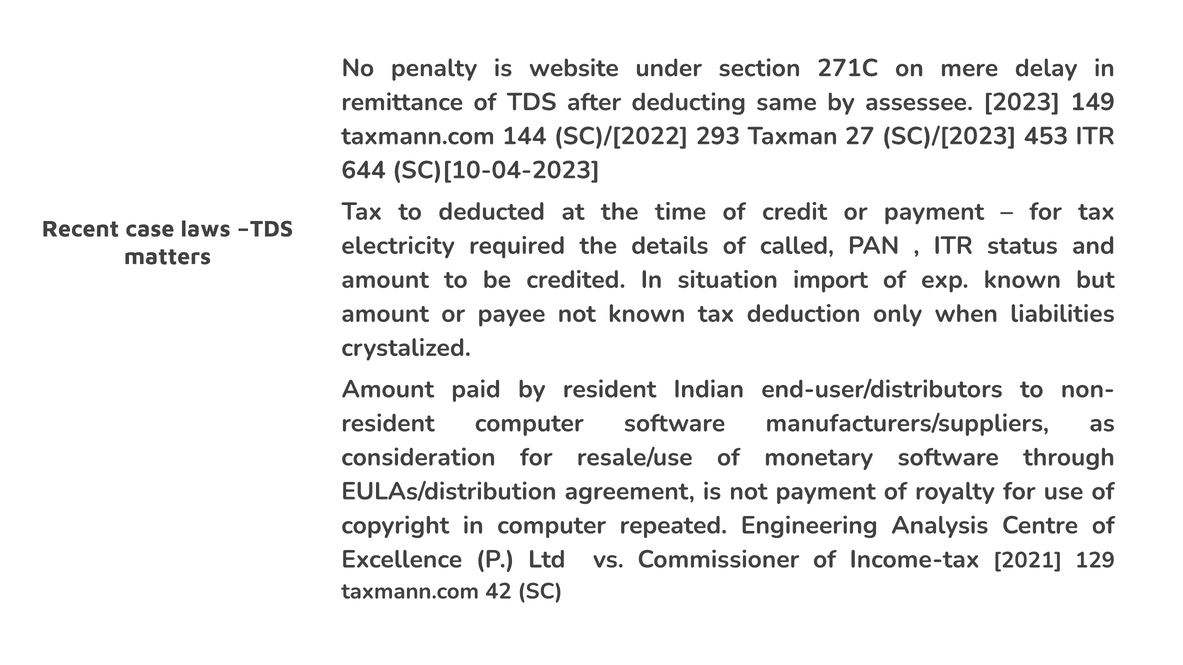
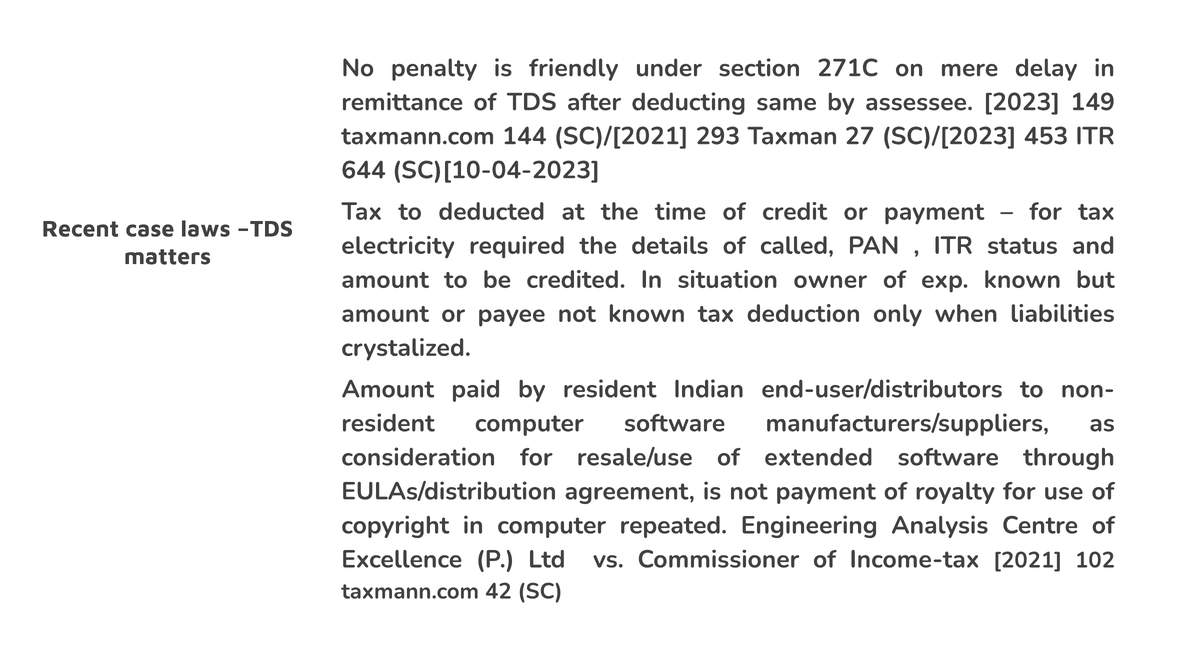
website: website -> friendly
SC)/[2022: SC)/[2022 -> SC)/[2021
import: import -> owner
monetary: monetary -> extended
129: 129 -> 102
